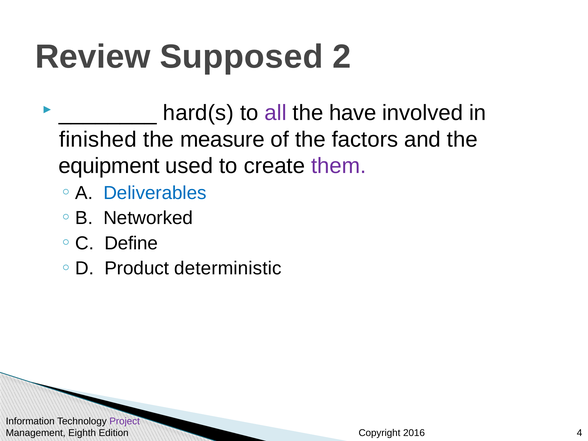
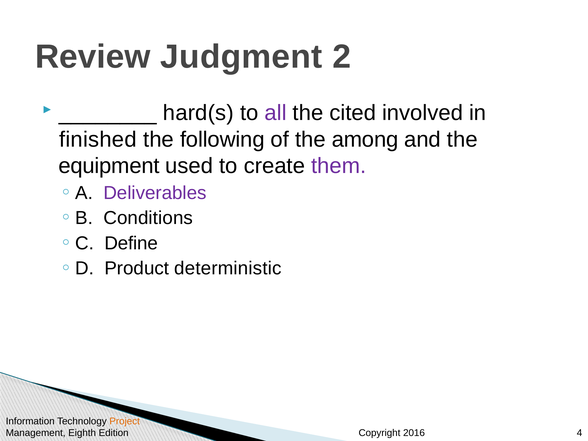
Supposed: Supposed -> Judgment
have: have -> cited
measure: measure -> following
factors: factors -> among
Deliverables colour: blue -> purple
Networked: Networked -> Conditions
Project colour: purple -> orange
